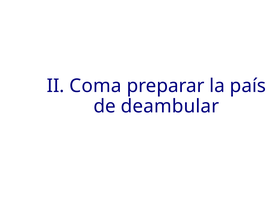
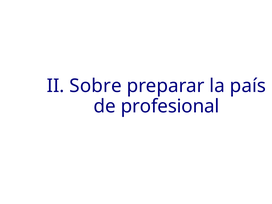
Coma: Coma -> Sobre
deambular: deambular -> profesional
